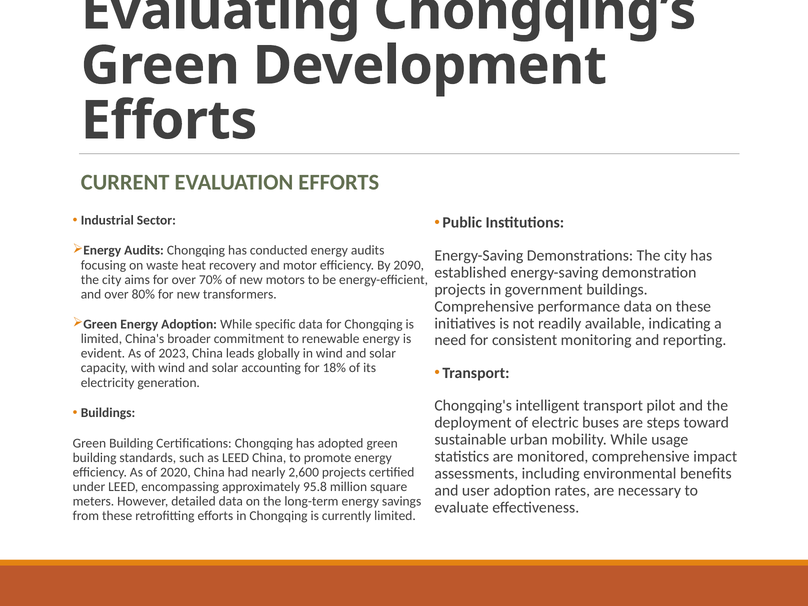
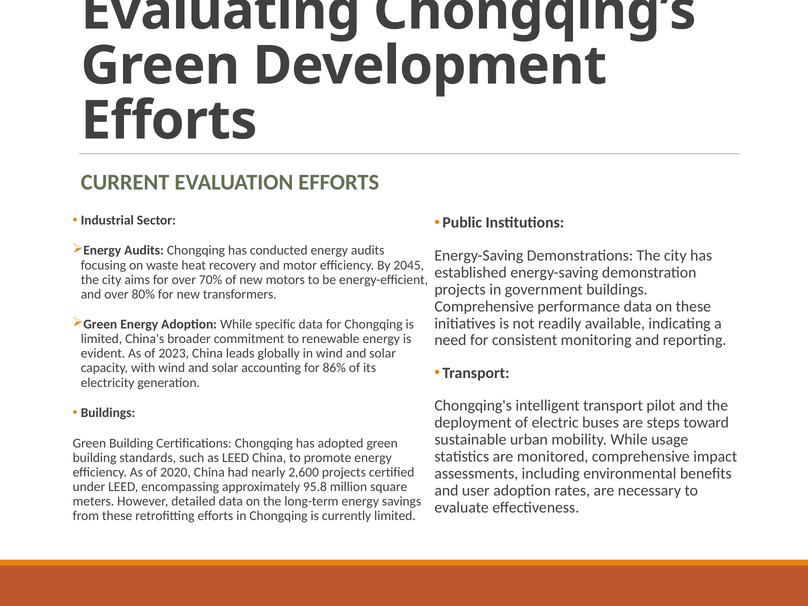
2090: 2090 -> 2045
18%: 18% -> 86%
